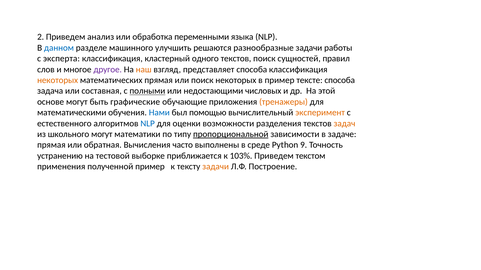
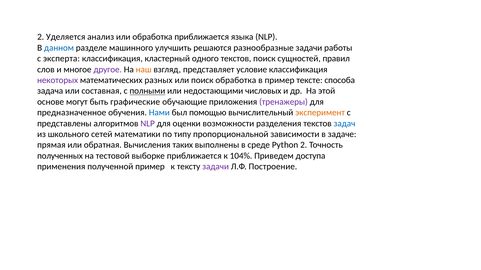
2 Приведем: Приведем -> Уделяется
обработка переменными: переменными -> приближается
представляет способа: способа -> условие
некоторых at (58, 80) colour: orange -> purple
математических прямая: прямая -> разных
поиск некоторых: некоторых -> обработка
тренажеры colour: orange -> purple
математическими: математическими -> предназначенное
естественного: естественного -> представлены
NLP at (148, 124) colour: blue -> purple
задач colour: orange -> blue
школьного могут: могут -> сетей
пропорциональной underline: present -> none
часто: часто -> таких
Python 9: 9 -> 2
устранению: устранению -> полученных
103%: 103% -> 104%
текстом: текстом -> доступа
задачи at (216, 167) colour: orange -> purple
